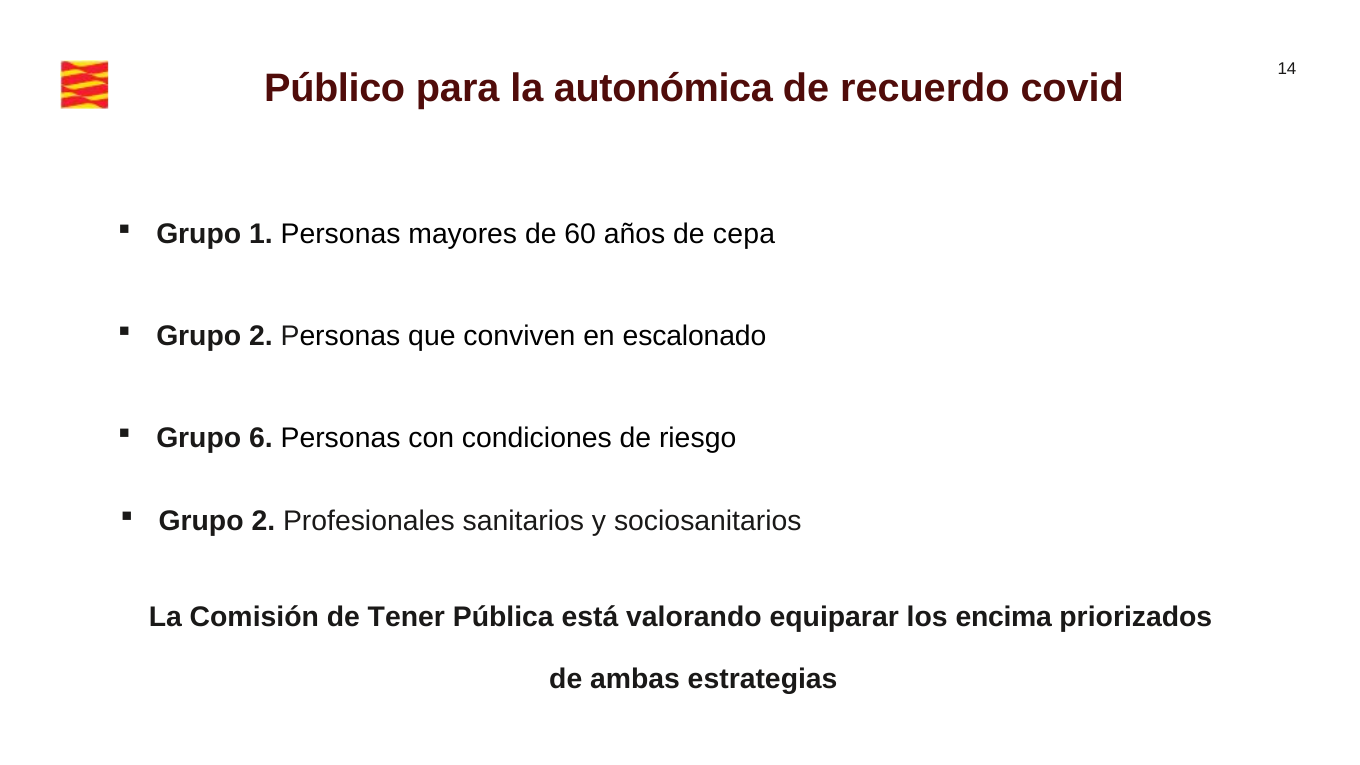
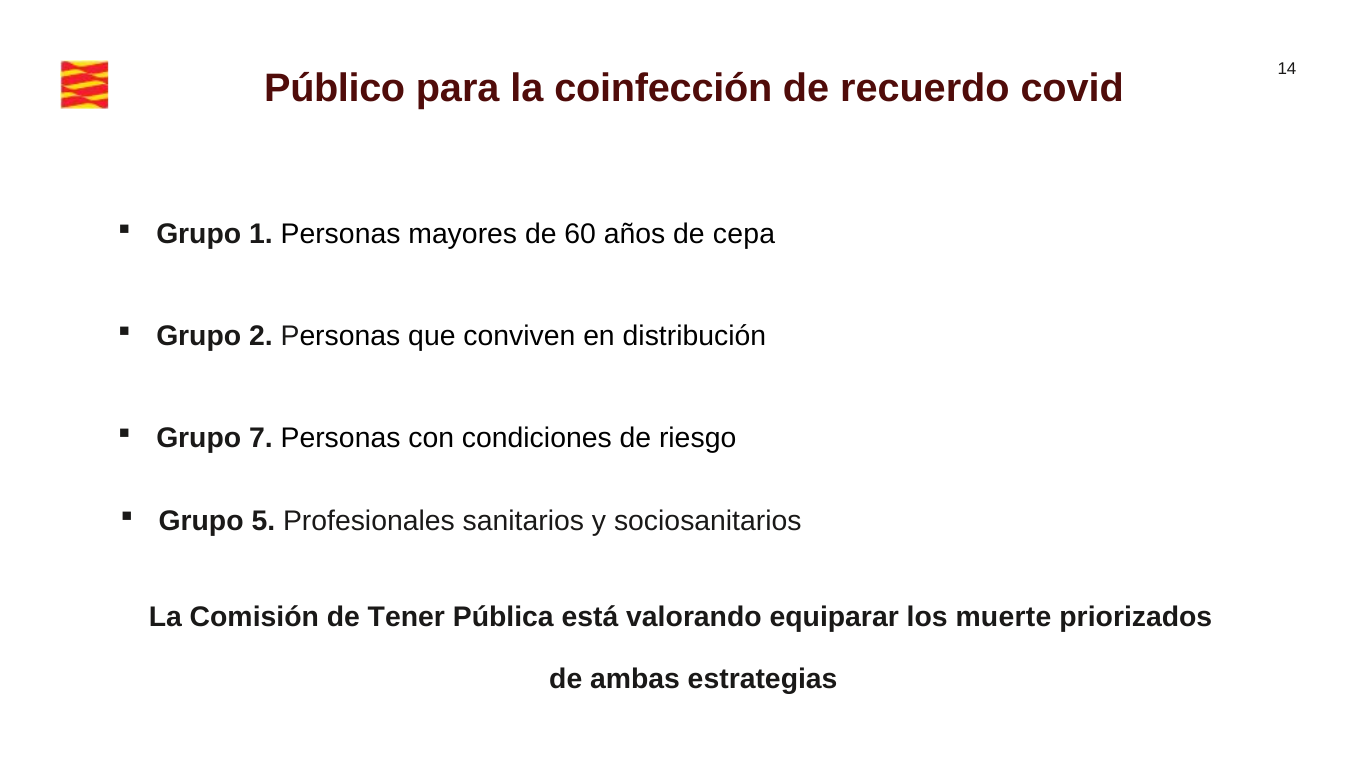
autonómica: autonómica -> coinfección
escalonado: escalonado -> distribución
6: 6 -> 7
2 at (263, 522): 2 -> 5
encima: encima -> muerte
